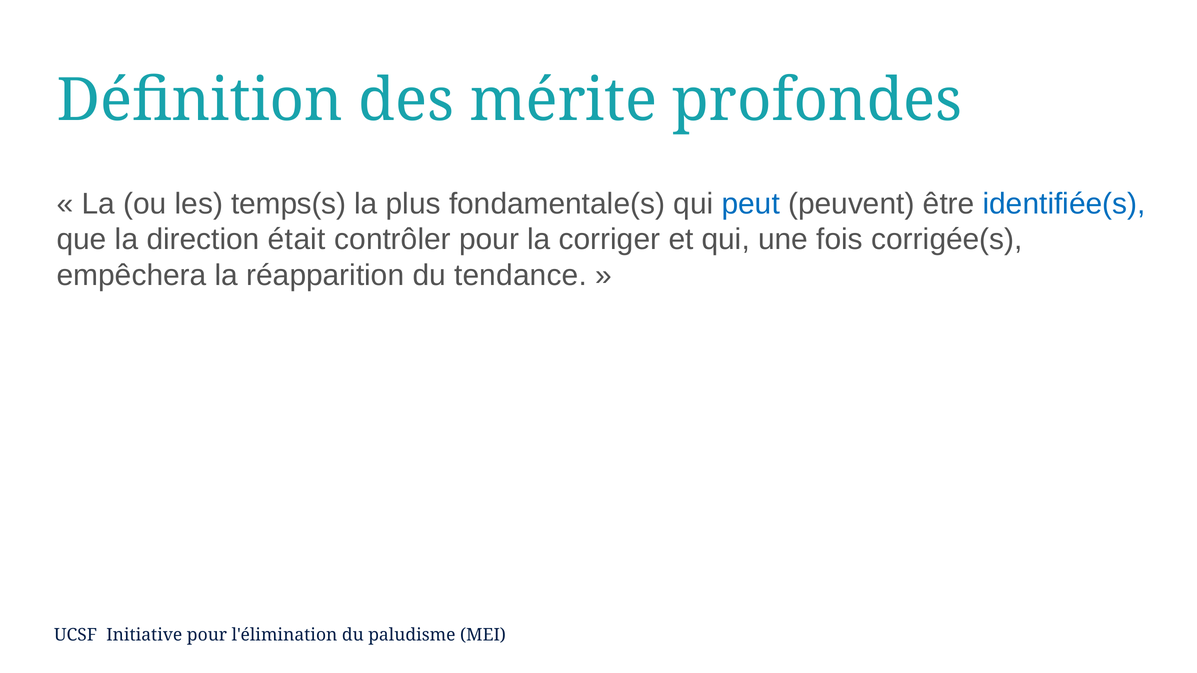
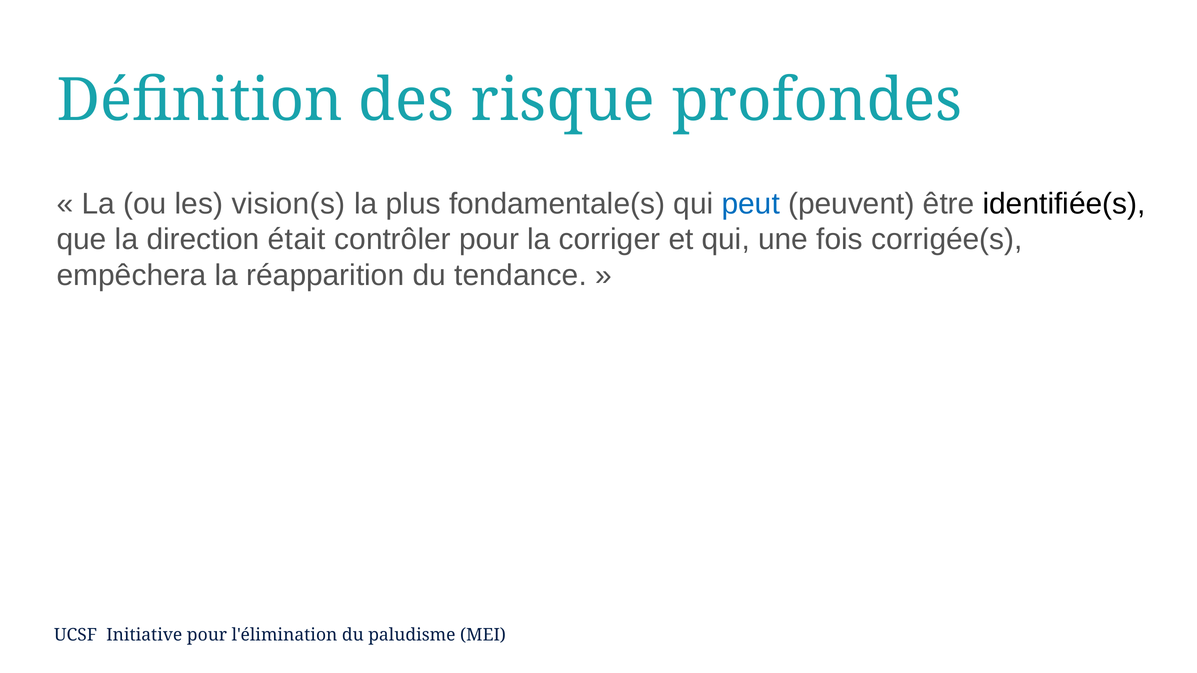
mérite: mérite -> risque
temps(s: temps(s -> vision(s
identifiée(s colour: blue -> black
